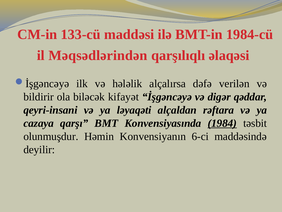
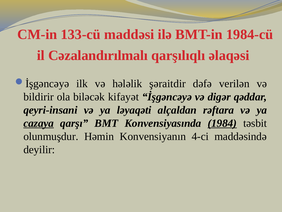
Məqsədlərindən: Məqsədlərindən -> Cəzalandırılmalı
alçalırsa: alçalırsa -> şəraitdir
cazaya underline: none -> present
6-ci: 6-ci -> 4-ci
